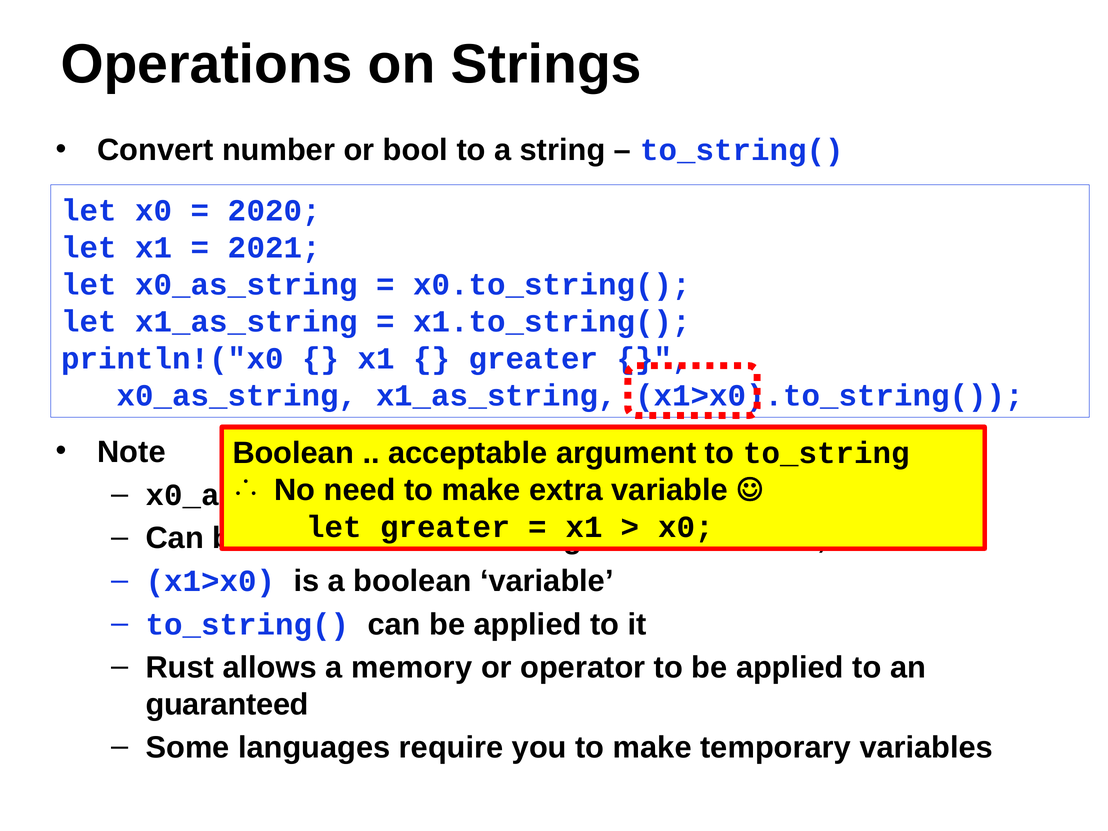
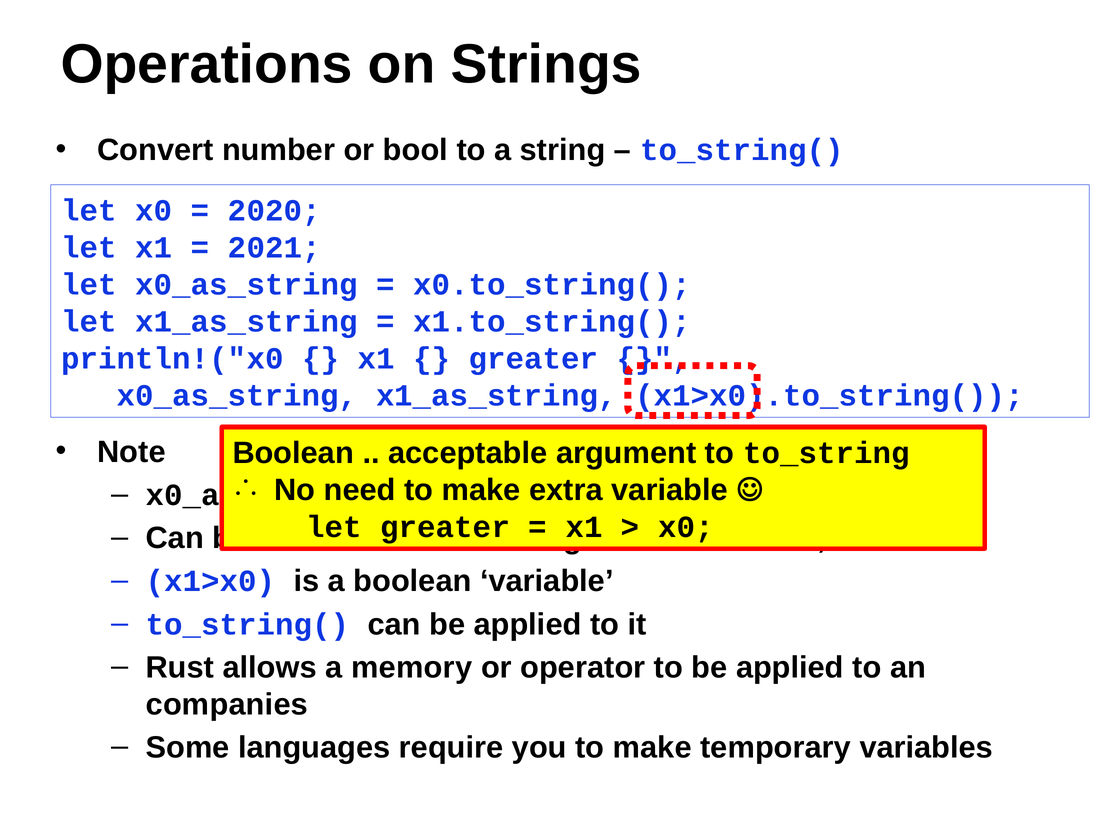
guaranteed: guaranteed -> companies
